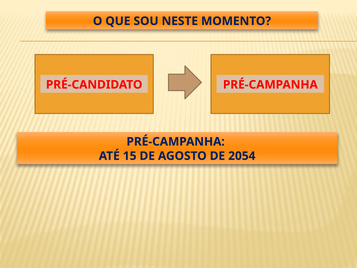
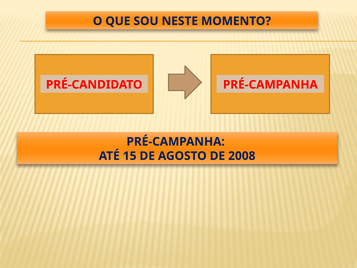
2054: 2054 -> 2008
